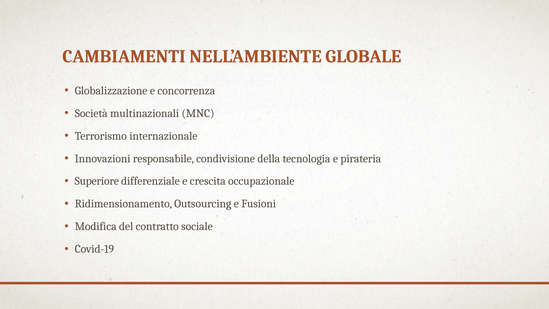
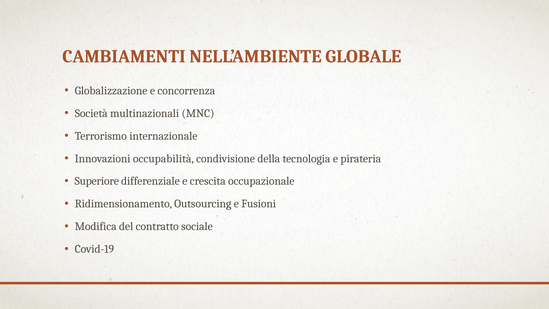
responsabile: responsabile -> occupabilità
